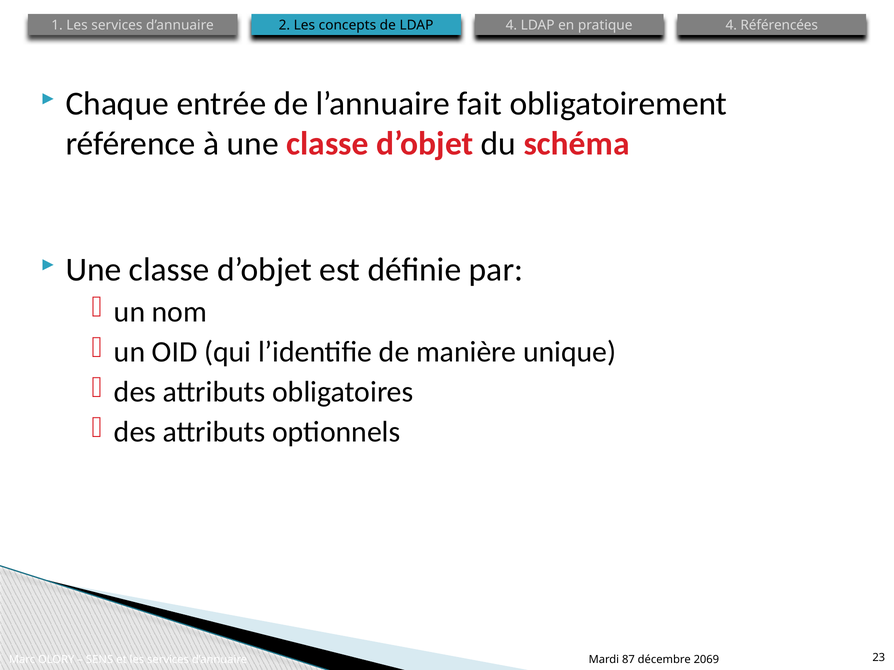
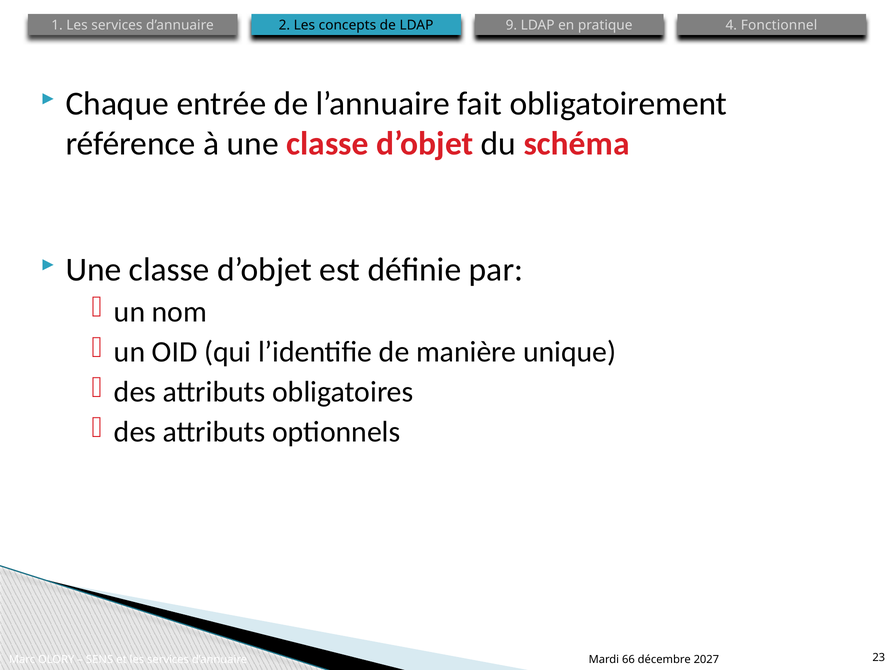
d’annuaire 4: 4 -> 9
Référencées: Référencées -> Fonctionnel
87: 87 -> 66
2069: 2069 -> 2027
